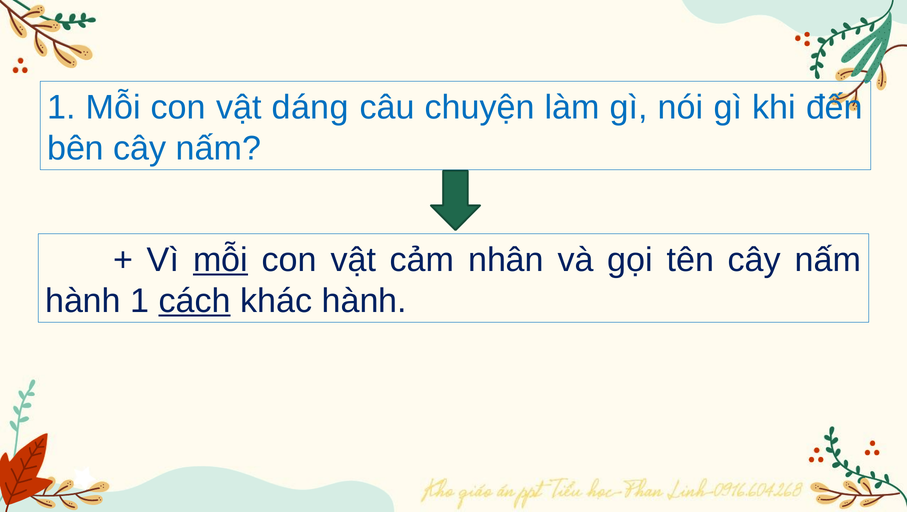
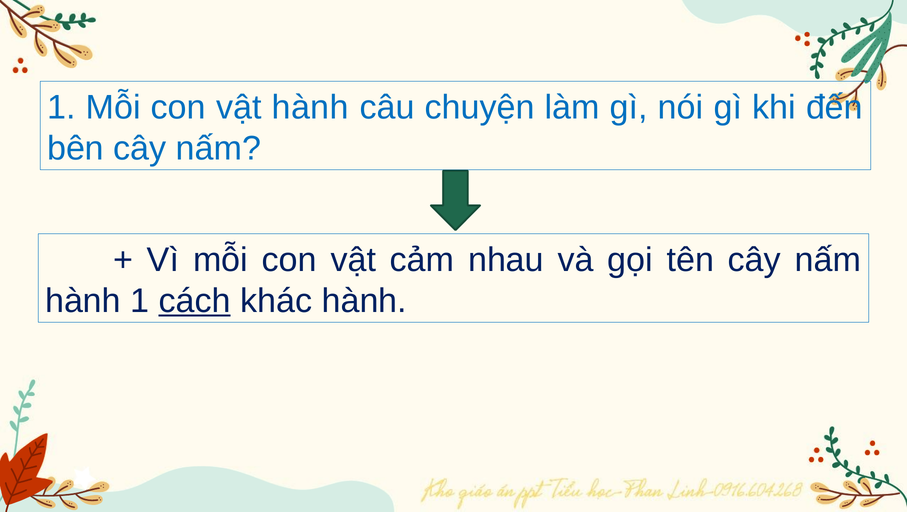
vật dáng: dáng -> hành
mỗi at (220, 260) underline: present -> none
nhân: nhân -> nhau
